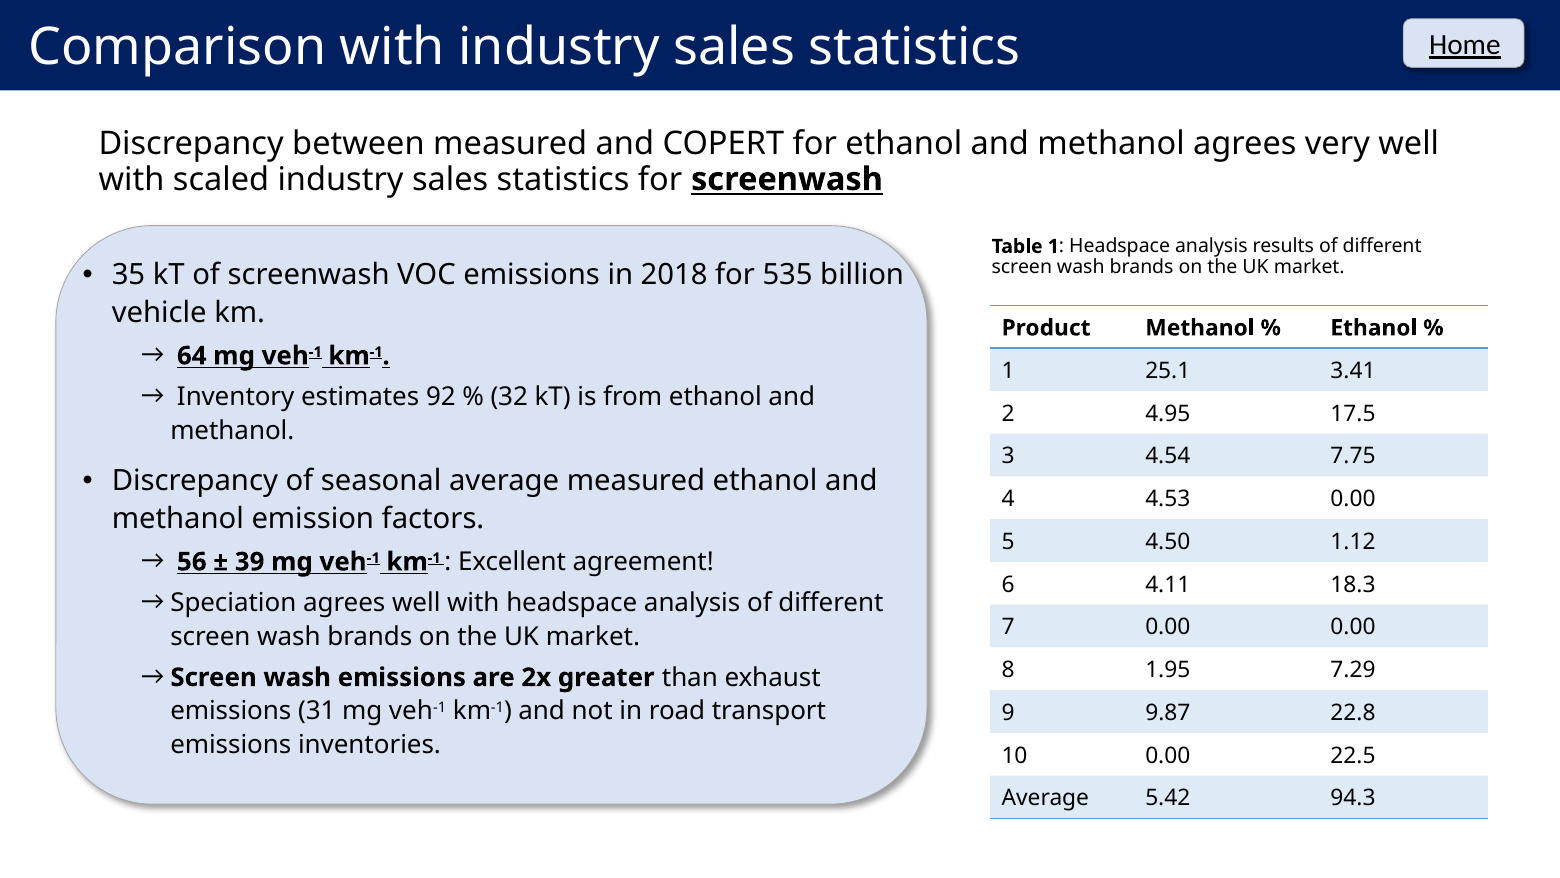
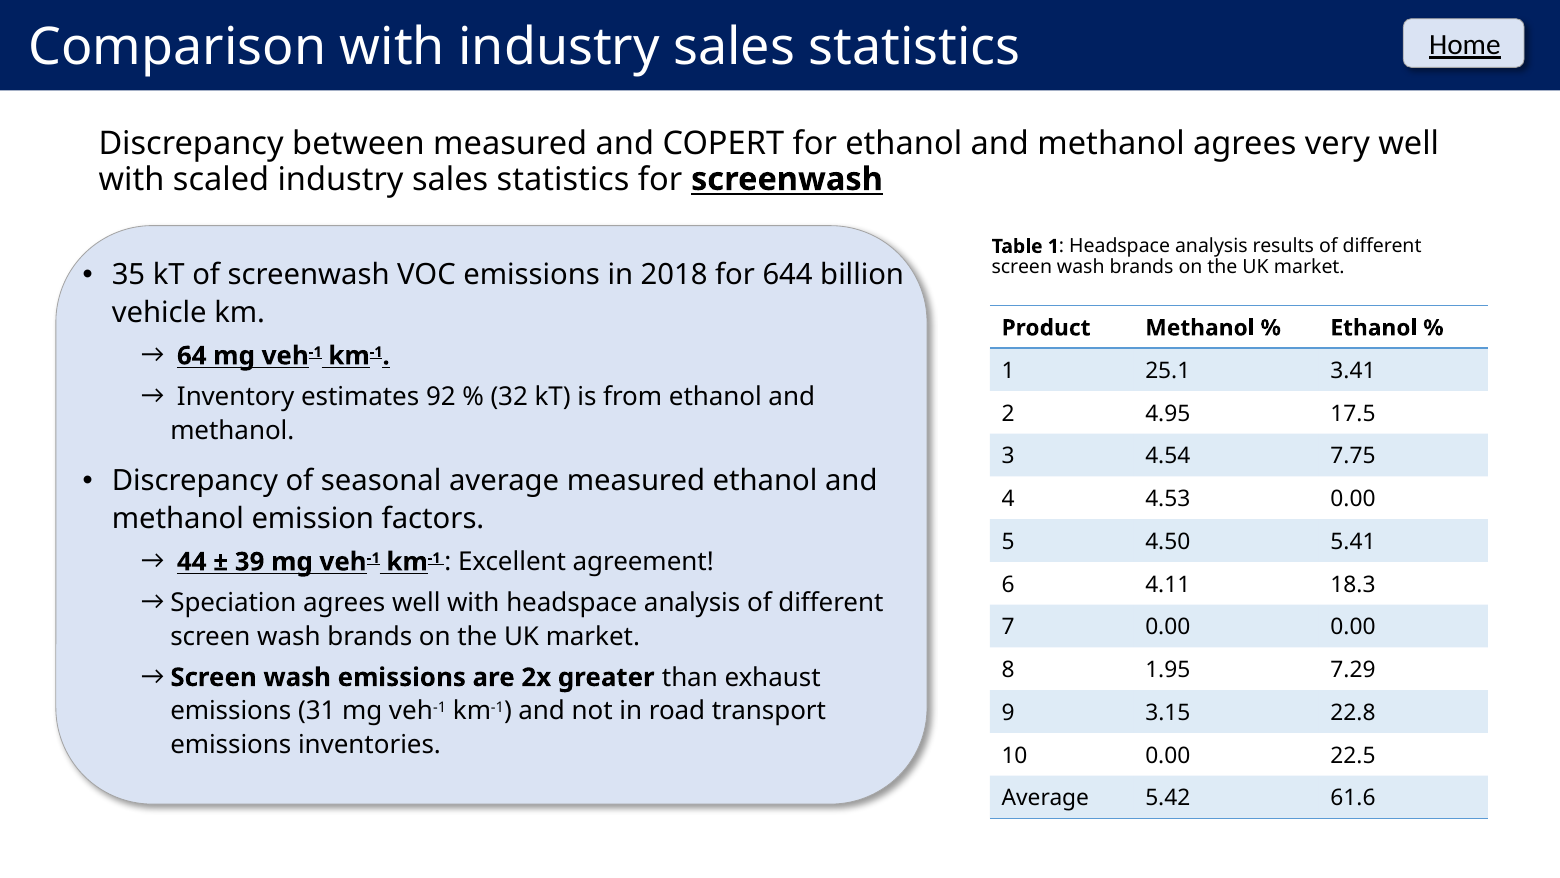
535: 535 -> 644
1.12: 1.12 -> 5.41
56: 56 -> 44
9.87: 9.87 -> 3.15
94.3: 94.3 -> 61.6
